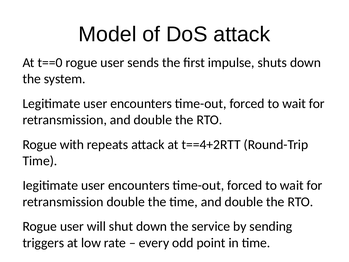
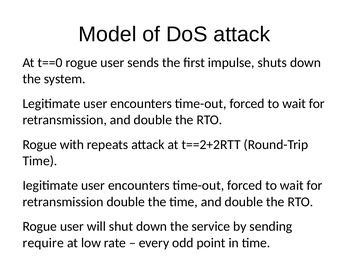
t==4+2RTT: t==4+2RTT -> t==2+2RTT
triggers: triggers -> require
